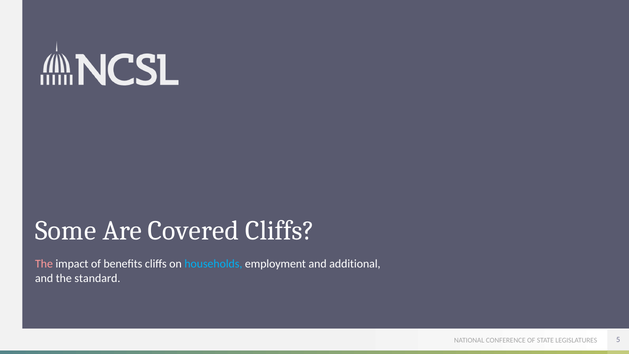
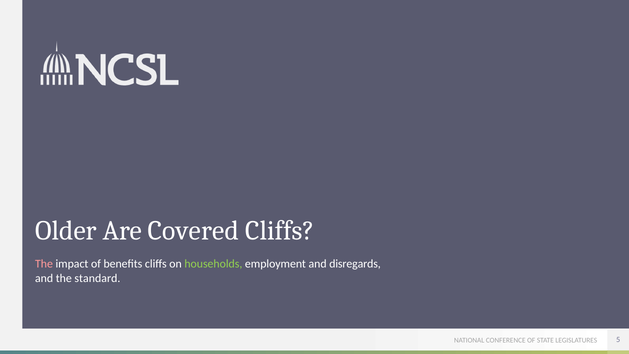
Some: Some -> Older
households colour: light blue -> light green
additional: additional -> disregards
